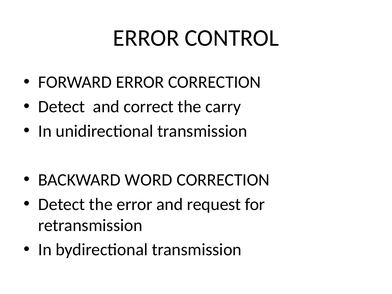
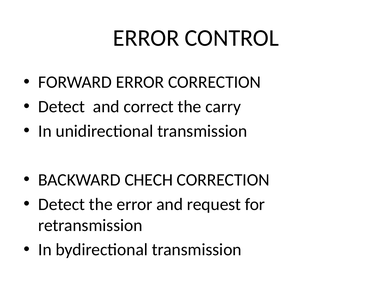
WORD: WORD -> CHECH
